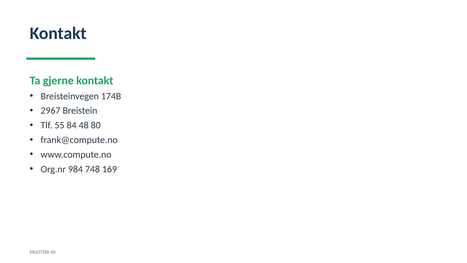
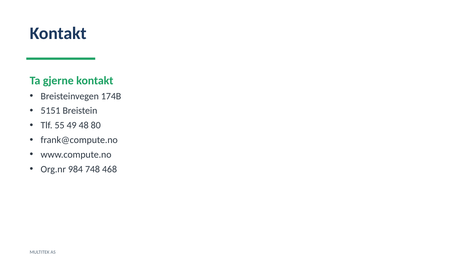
2967: 2967 -> 5151
84: 84 -> 49
169: 169 -> 468
